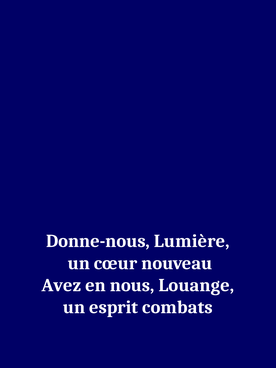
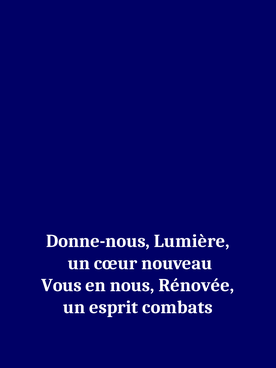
Avez: Avez -> Vous
Louange: Louange -> Rénovée
